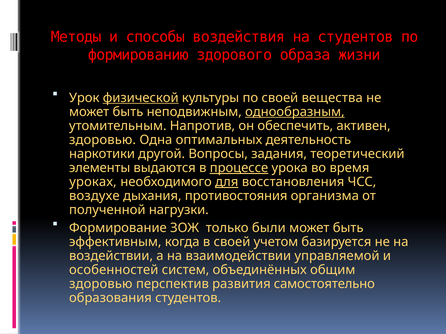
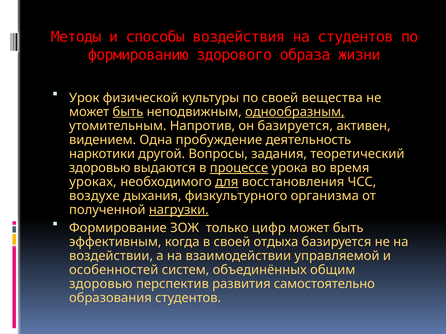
физической underline: present -> none
быть at (128, 112) underline: none -> present
он обеспечить: обеспечить -> базируется
здоровью at (103, 140): здоровью -> видением
оптимальных: оптимальных -> пробуждение
элементы at (100, 168): элементы -> здоровью
противостояния: противостояния -> физкультурного
нагрузки underline: none -> present
были: были -> цифр
учетом: учетом -> отдыха
